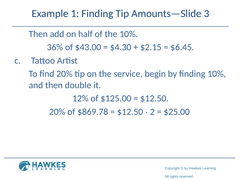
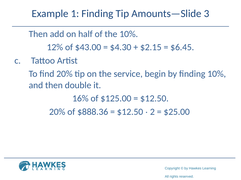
36%: 36% -> 12%
12%: 12% -> 16%
$869.78: $869.78 -> $888.36
